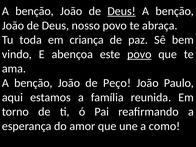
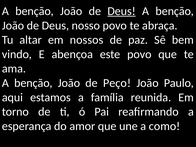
toda: toda -> altar
criança: criança -> nossos
povo at (139, 54) underline: present -> none
